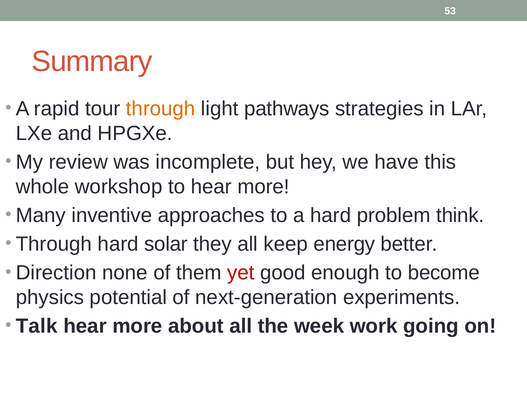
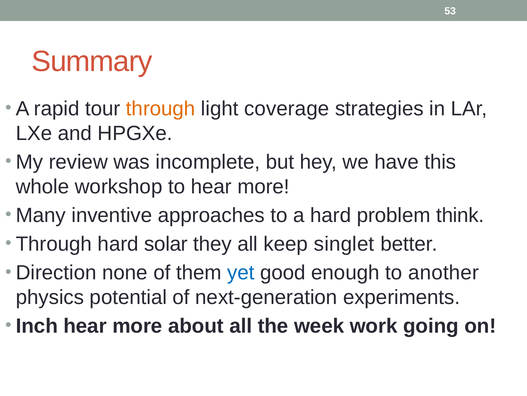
pathways: pathways -> coverage
energy: energy -> singlet
yet colour: red -> blue
become: become -> another
Talk: Talk -> Inch
